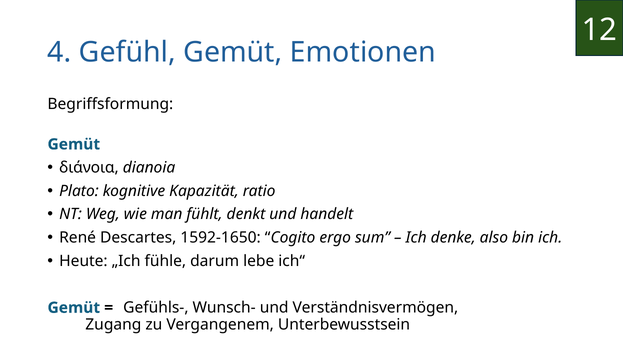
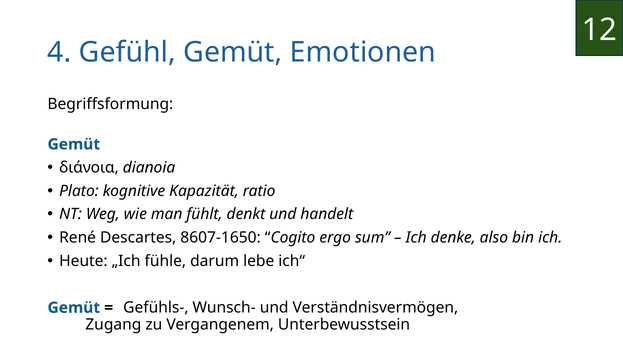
1592-1650: 1592-1650 -> 8607-1650
